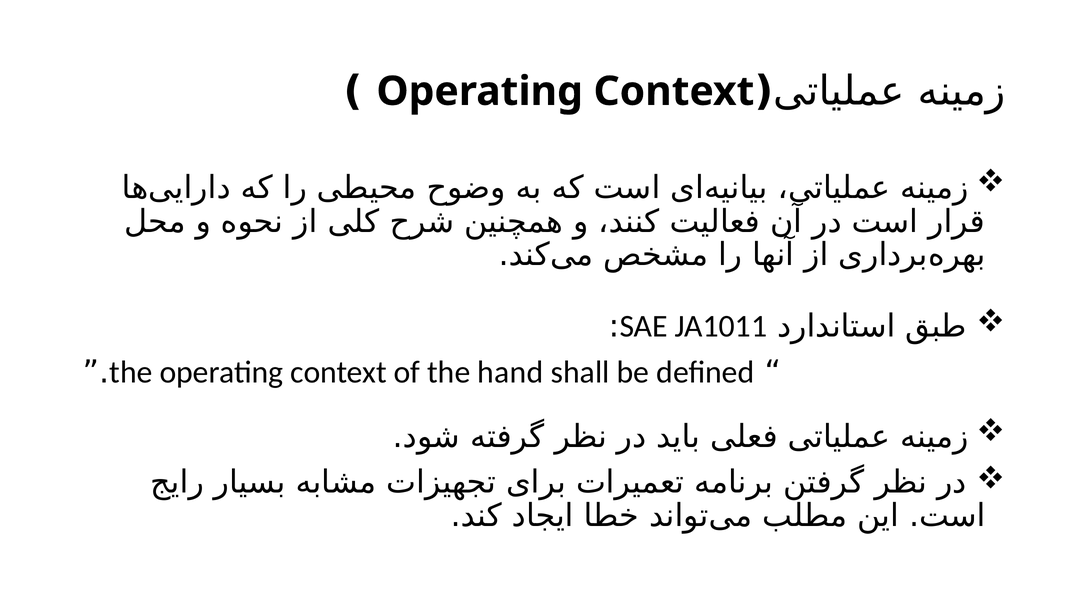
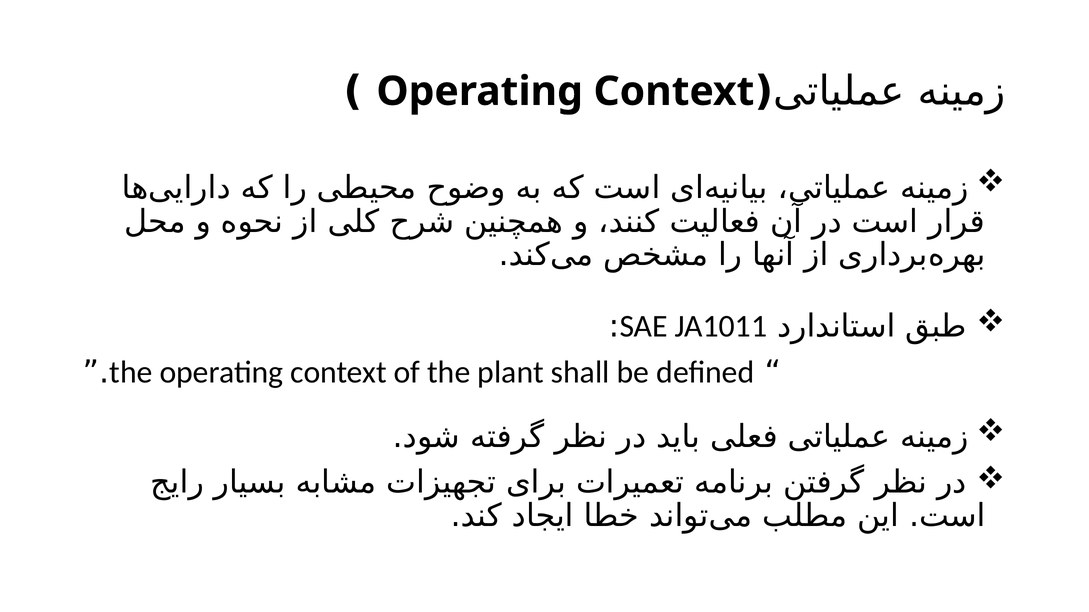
hand: hand -> plant
